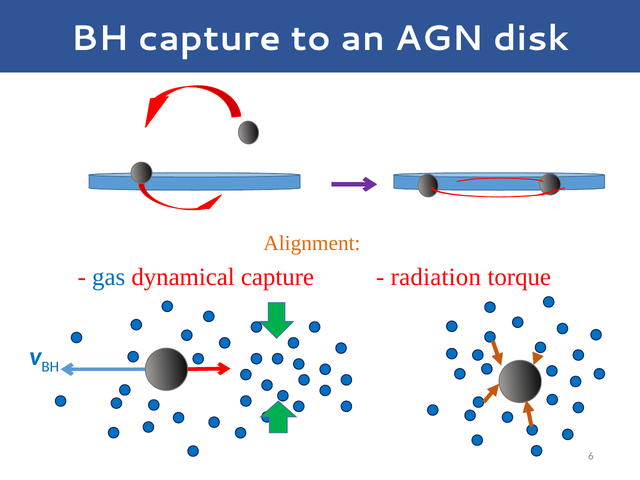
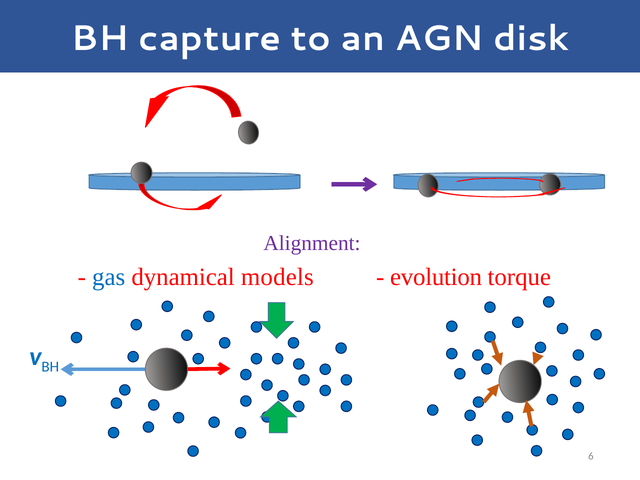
Alignment colour: orange -> purple
dynamical capture: capture -> models
radiation: radiation -> evolution
